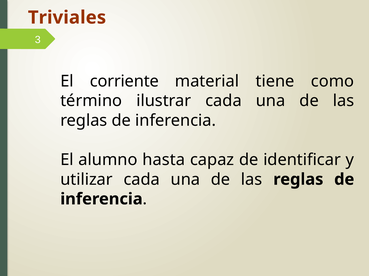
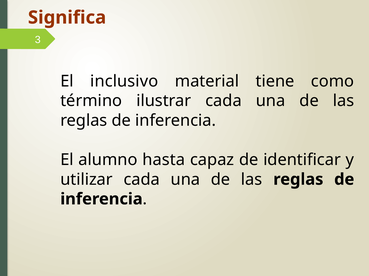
Triviales: Triviales -> Significa
corriente: corriente -> inclusivo
